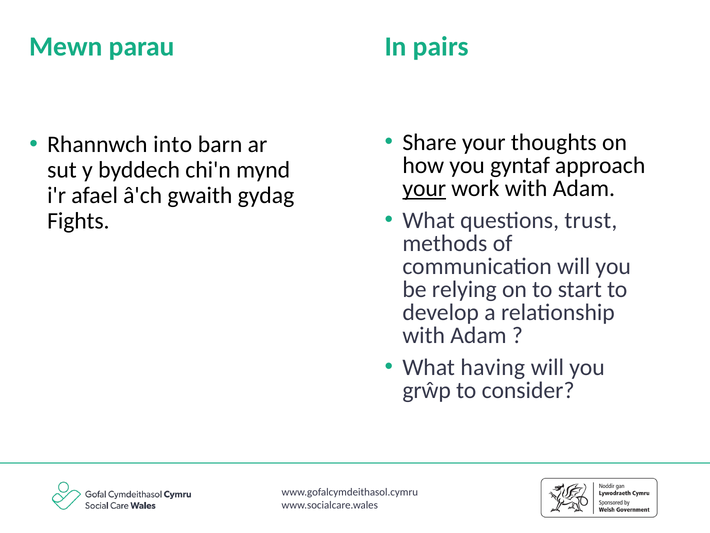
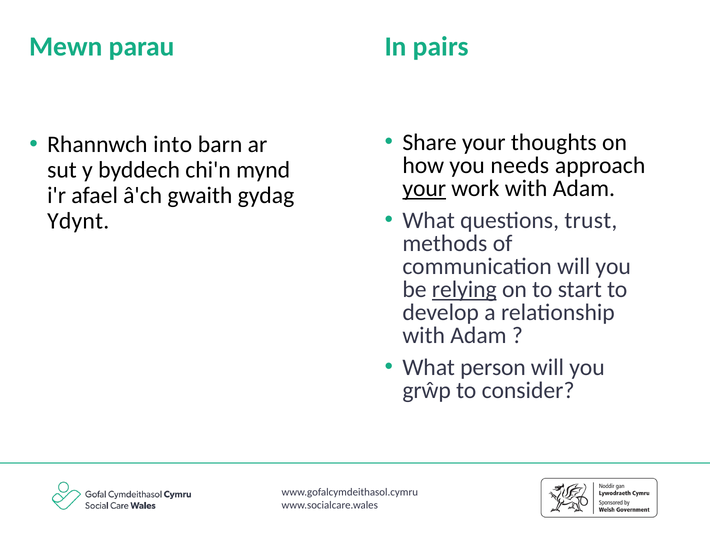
gyntaf: gyntaf -> needs
Fights: Fights -> Ydynt
relying underline: none -> present
having: having -> person
